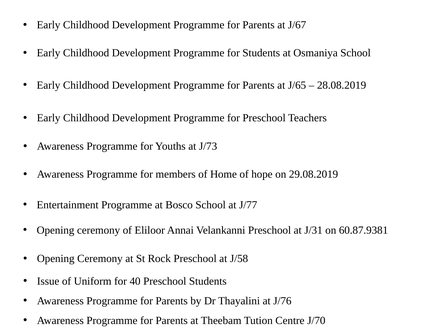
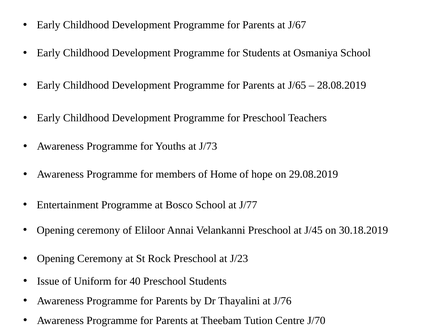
J/31: J/31 -> J/45
60.87.9381: 60.87.9381 -> 30.18.2019
J/58: J/58 -> J/23
